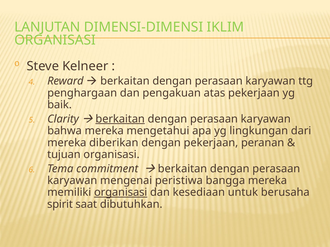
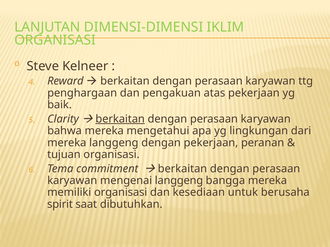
mereka diberikan: diberikan -> langgeng
mengenai peristiwa: peristiwa -> langgeng
organisasi at (121, 193) underline: present -> none
